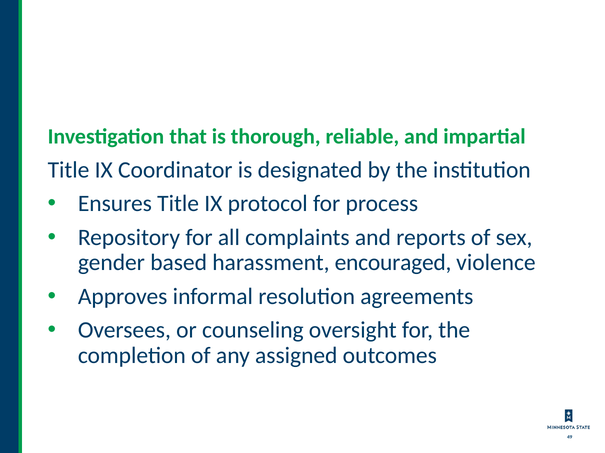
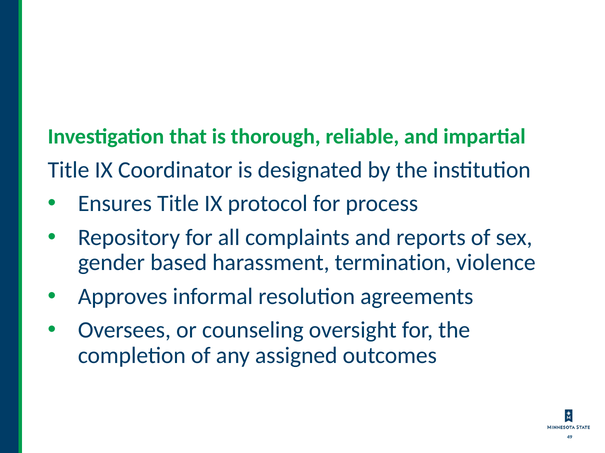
encouraged: encouraged -> termination
